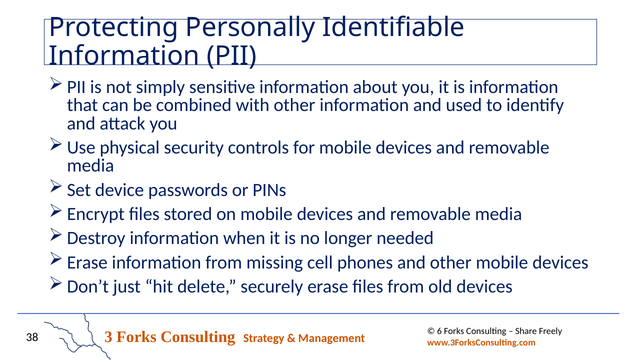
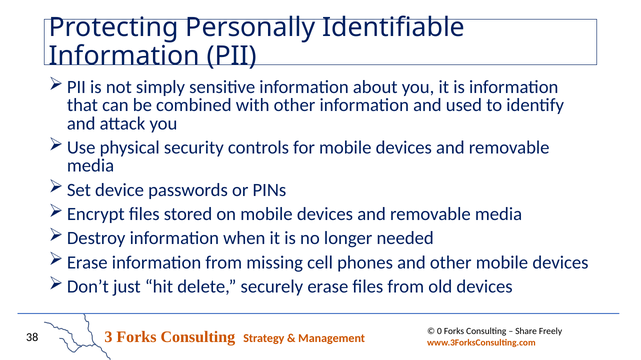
6: 6 -> 0
